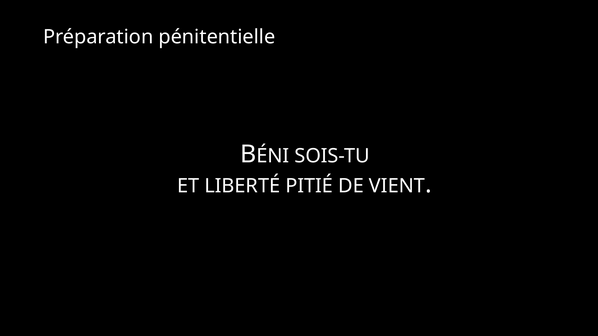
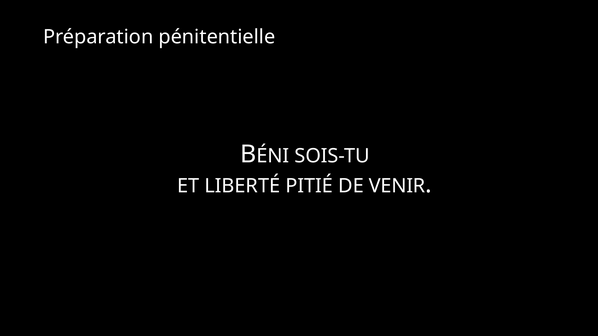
VIENT: VIENT -> VENIR
